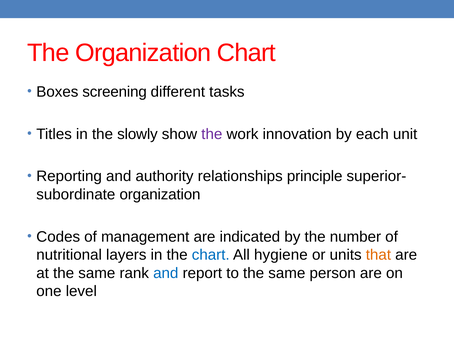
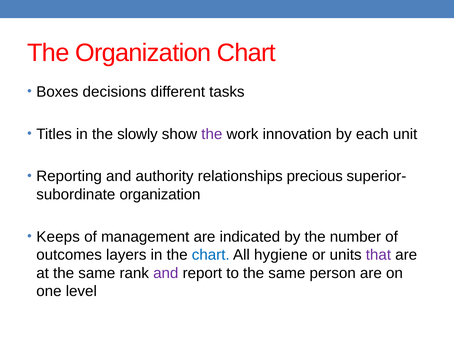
screening: screening -> decisions
principle: principle -> precious
Codes: Codes -> Keeps
nutritional: nutritional -> outcomes
that colour: orange -> purple
and at (166, 273) colour: blue -> purple
